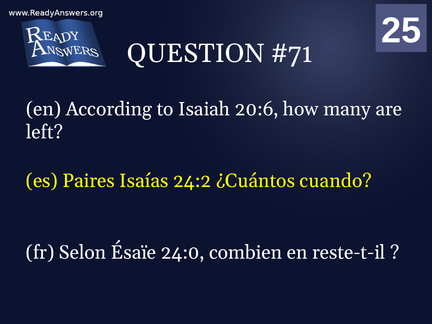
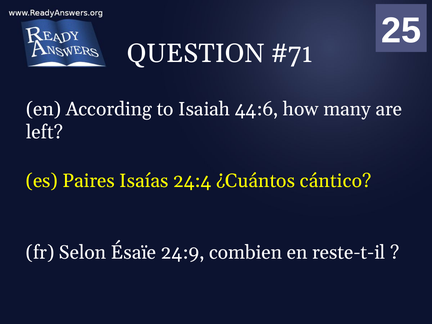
20:6: 20:6 -> 44:6
24:2: 24:2 -> 24:4
cuando: cuando -> cántico
24:0: 24:0 -> 24:9
